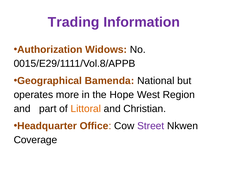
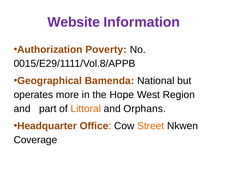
Trading: Trading -> Website
Widows: Widows -> Poverty
Christian: Christian -> Orphans
Street colour: purple -> orange
